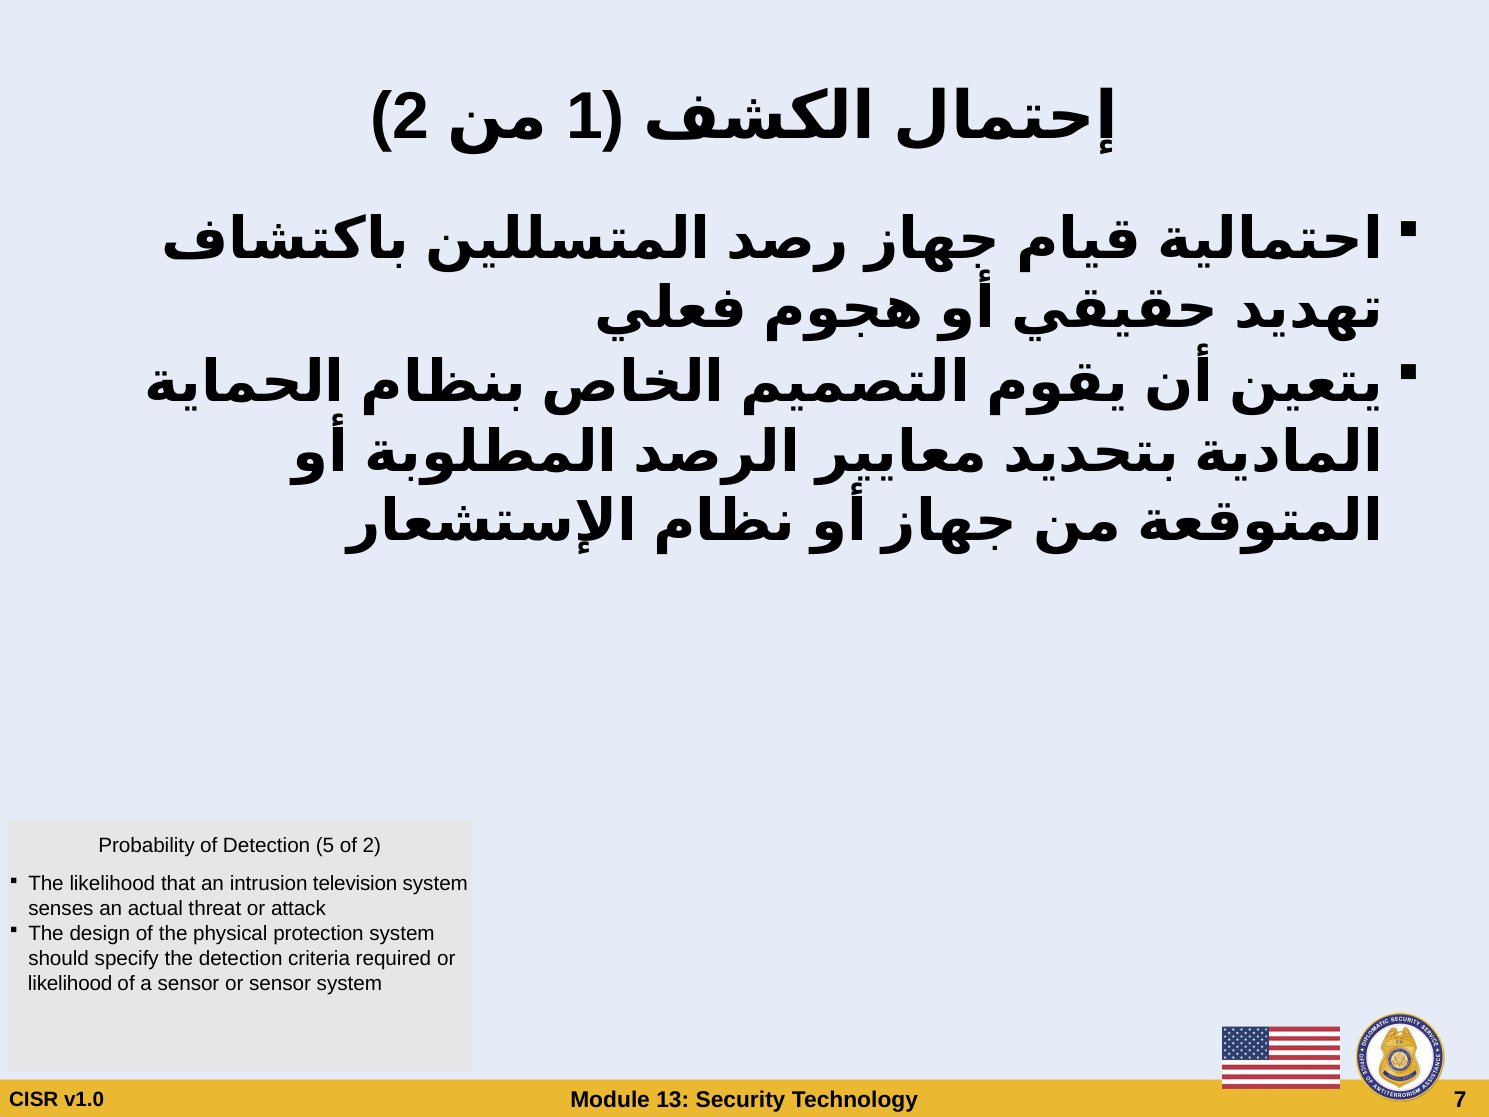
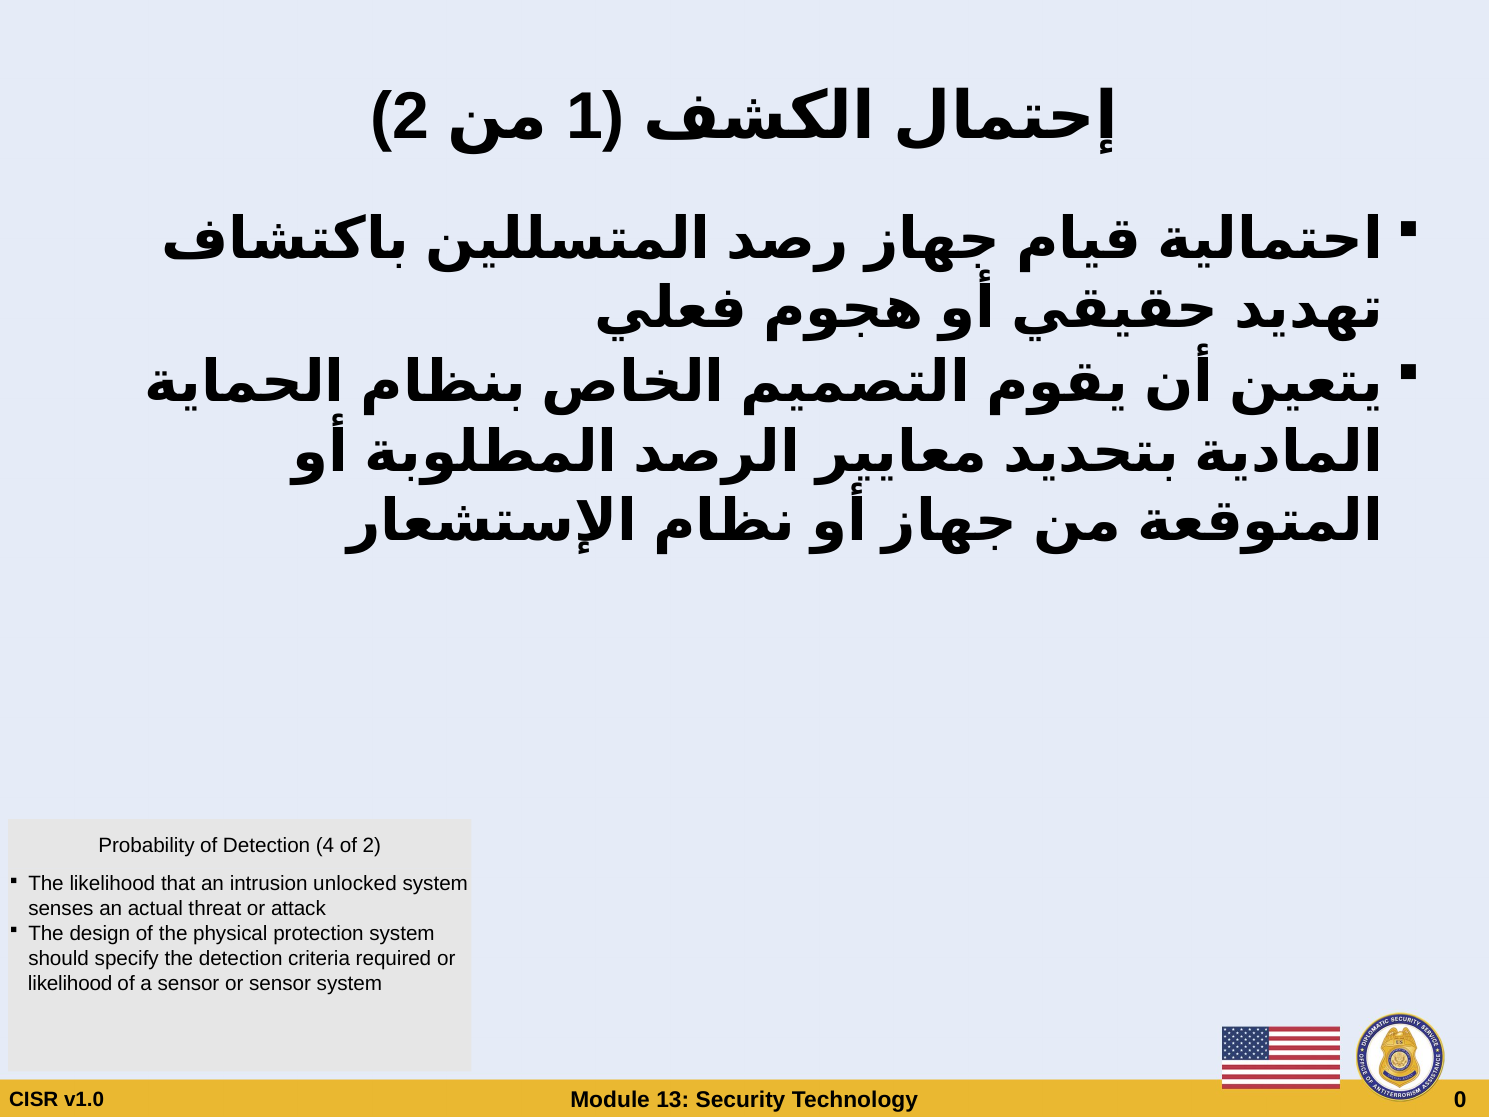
5: 5 -> 4
television: television -> unlocked
7: 7 -> 0
